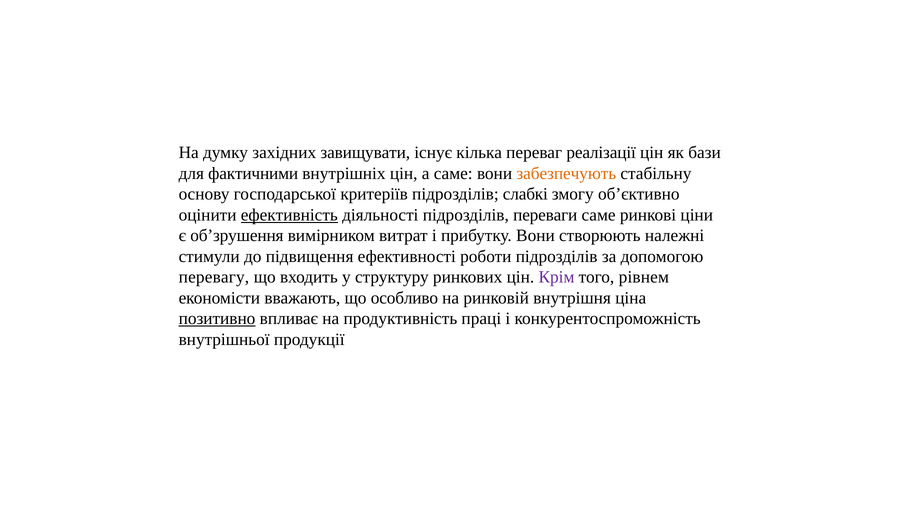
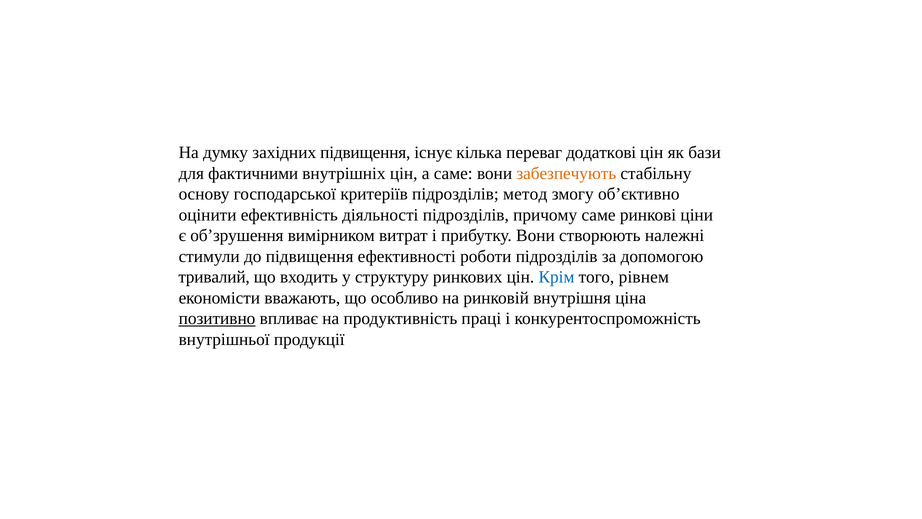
західних завищувати: завищувати -> підвищення
реалізації: реалізації -> додаткові
слабкі: слабкі -> метод
ефективність underline: present -> none
переваги: переваги -> причому
перевагу: перевагу -> тривалий
Крім colour: purple -> blue
